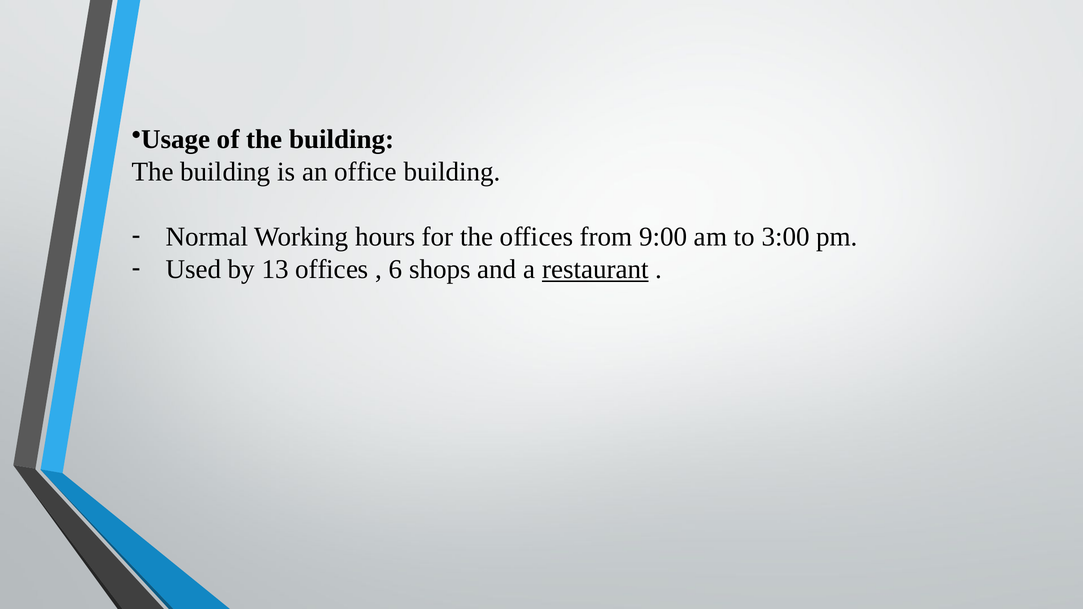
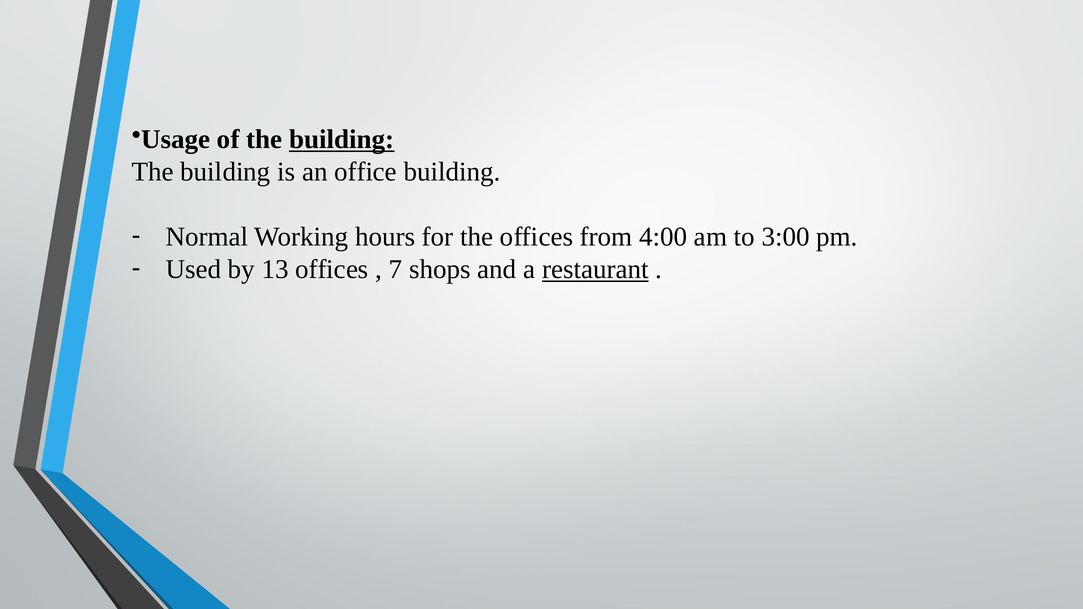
building at (342, 140) underline: none -> present
9:00: 9:00 -> 4:00
6: 6 -> 7
